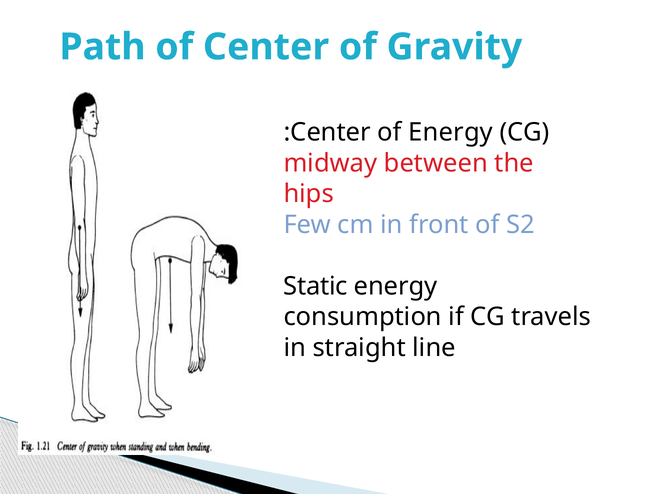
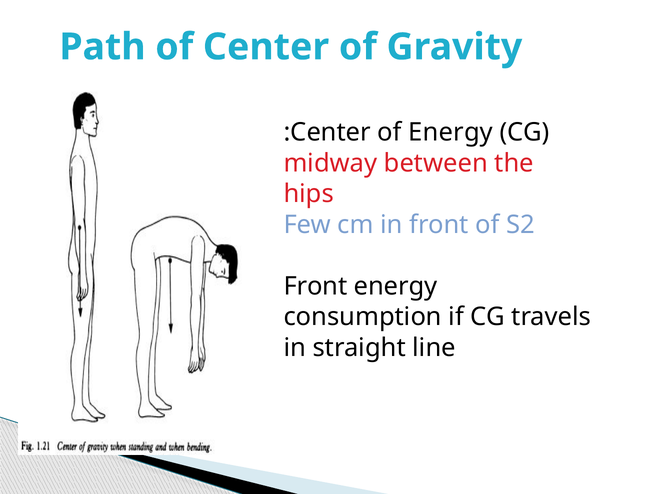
Static at (316, 286): Static -> Front
